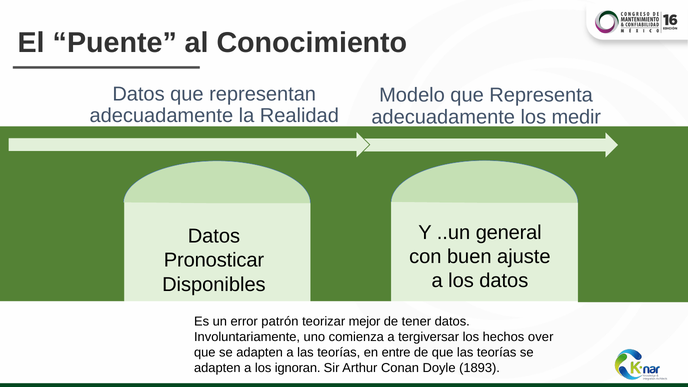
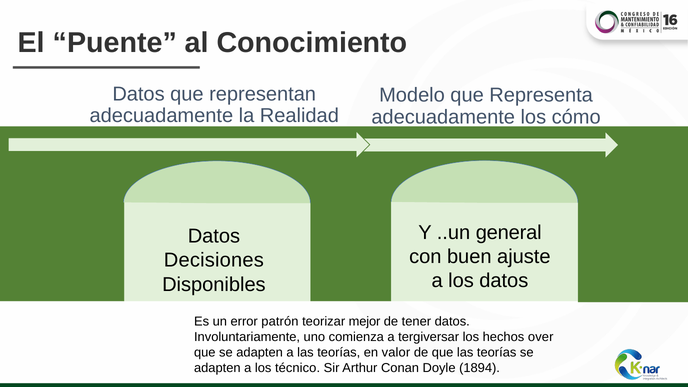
medir: medir -> cómo
Pronosticar: Pronosticar -> Decisiones
entre: entre -> valor
ignoran: ignoran -> técnico
1893: 1893 -> 1894
